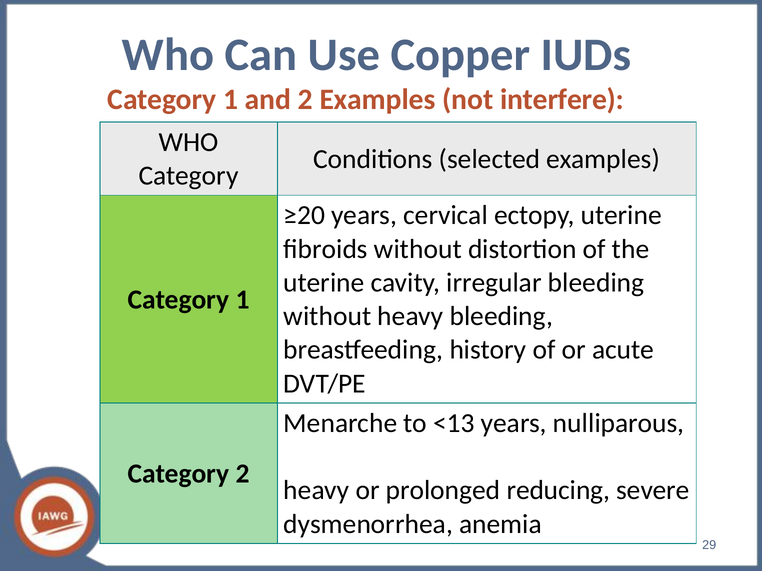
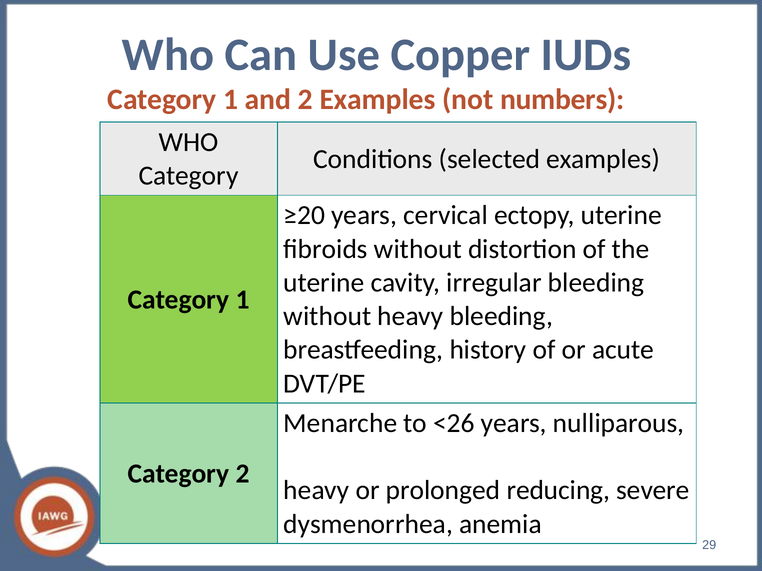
interfere: interfere -> numbers
<13: <13 -> <26
